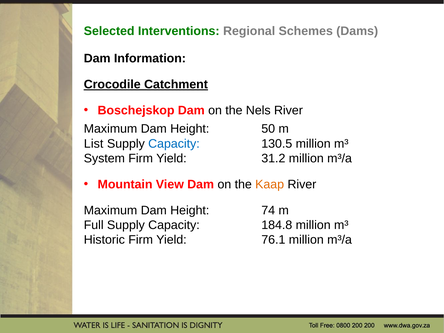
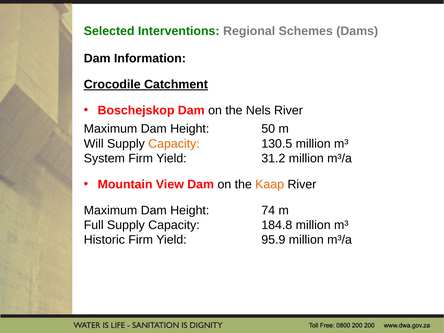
List: List -> Will
Capacity at (174, 144) colour: blue -> orange
76.1: 76.1 -> 95.9
